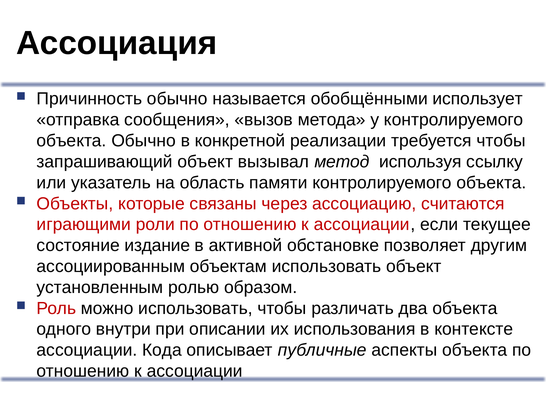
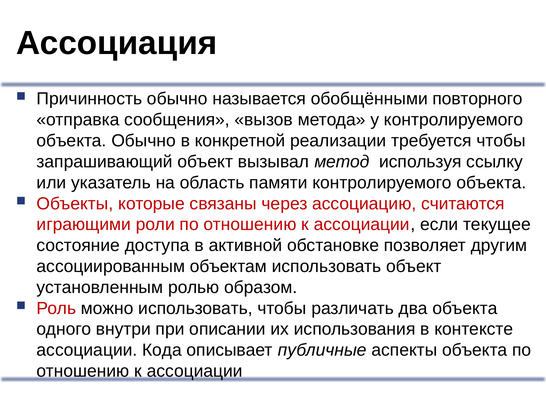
использует: использует -> повторного
издание: издание -> доступа
